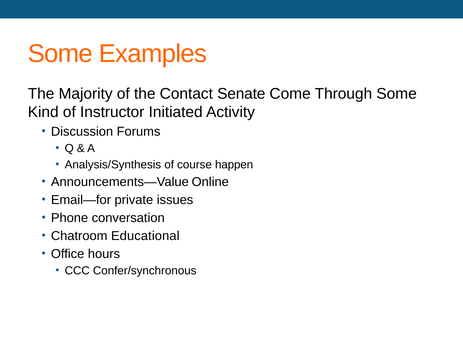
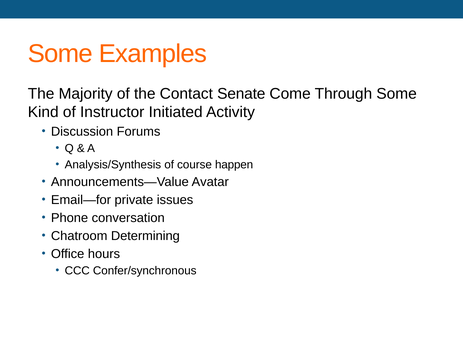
Online: Online -> Avatar
Educational: Educational -> Determining
